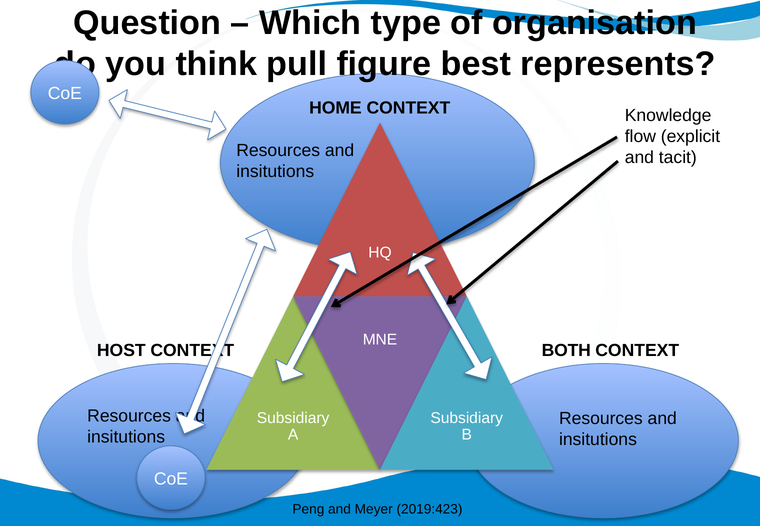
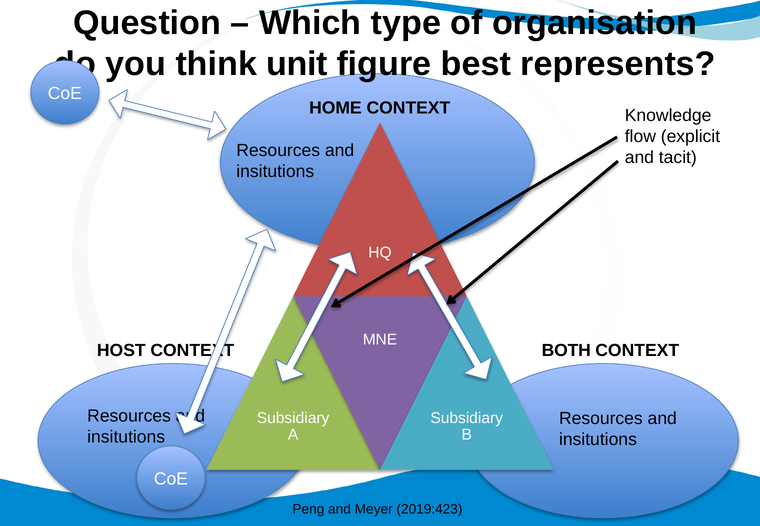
pull: pull -> unit
